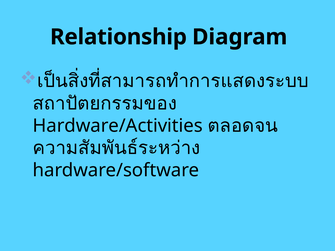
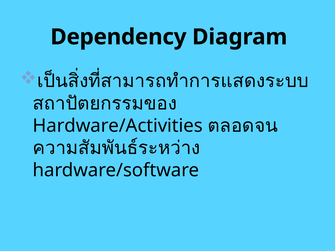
Relationship: Relationship -> Dependency
